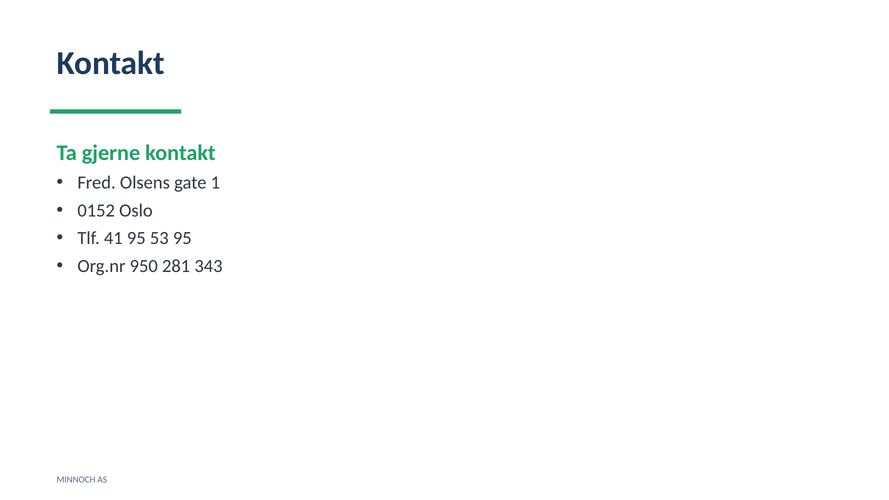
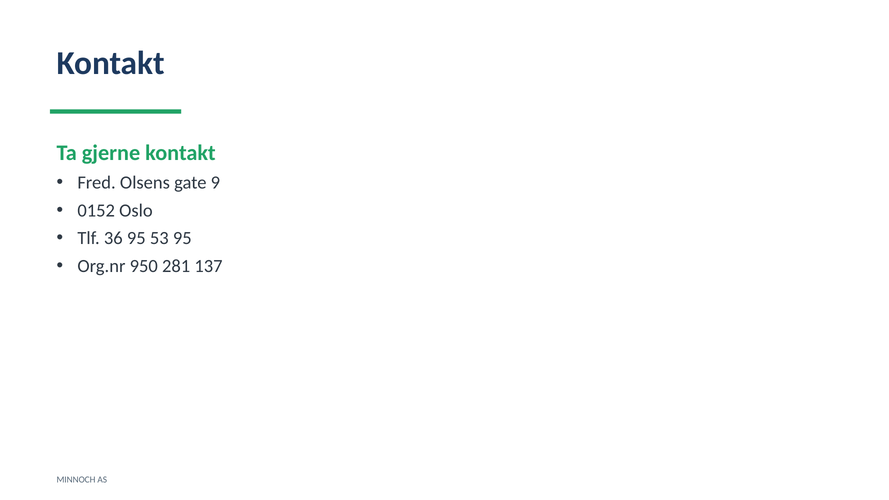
1: 1 -> 9
41: 41 -> 36
343: 343 -> 137
